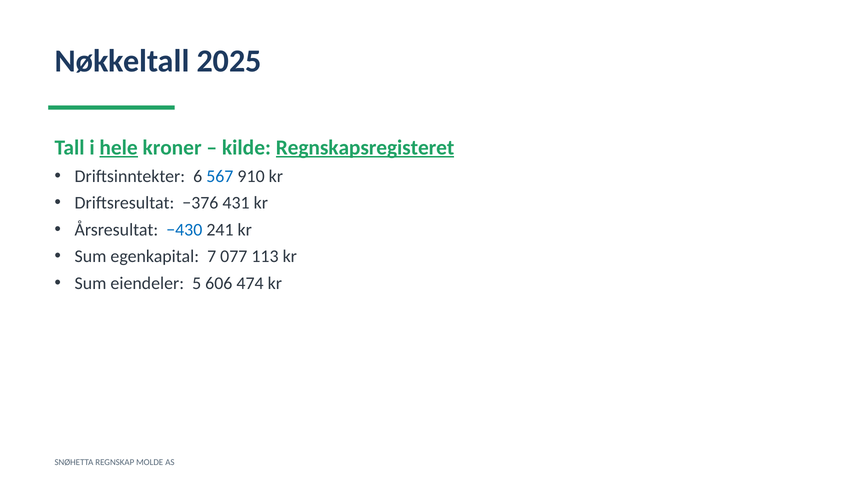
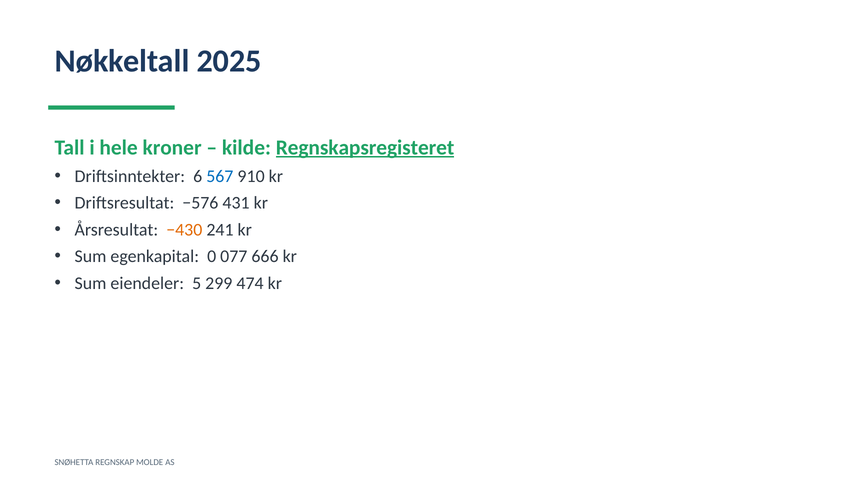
hele underline: present -> none
−376: −376 -> −576
−430 colour: blue -> orange
7: 7 -> 0
113: 113 -> 666
606: 606 -> 299
